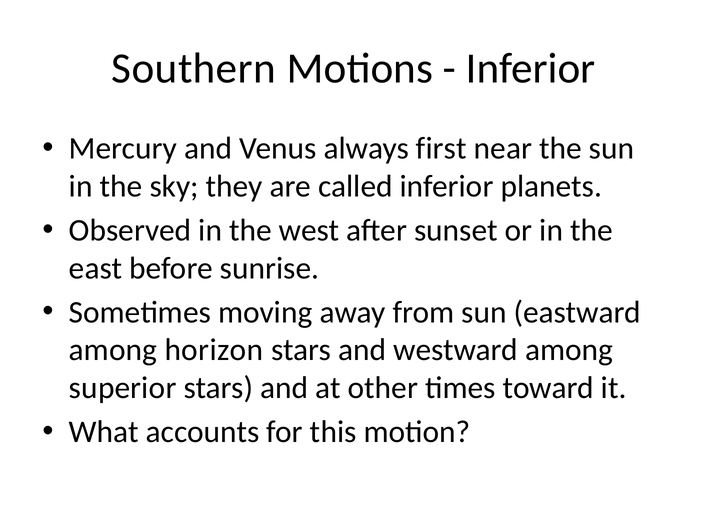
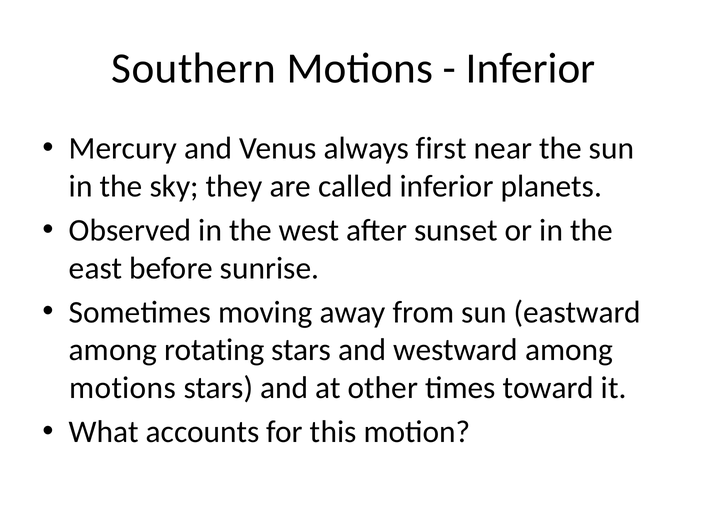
horizon: horizon -> rotating
superior at (123, 387): superior -> motions
